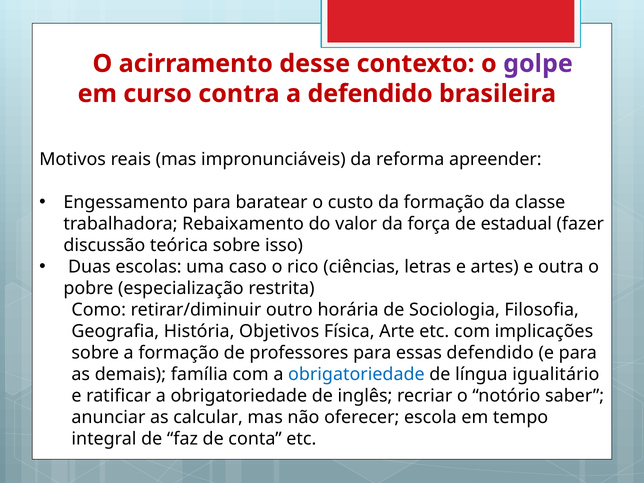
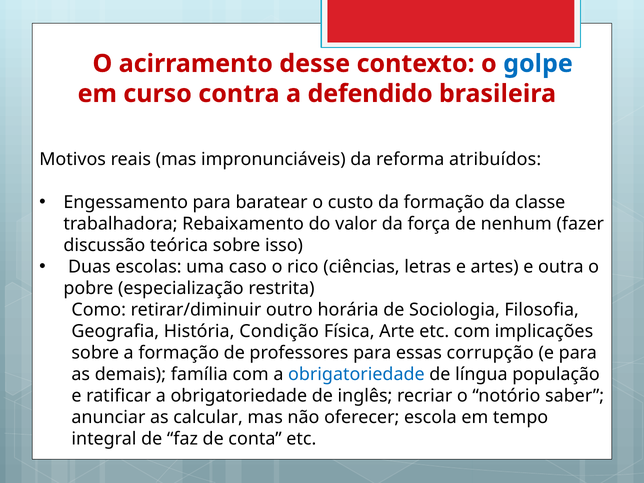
golpe colour: purple -> blue
apreender: apreender -> atribuídos
estadual: estadual -> nenhum
Objetivos: Objetivos -> Condição
essas defendido: defendido -> corrupção
igualitário: igualitário -> população
